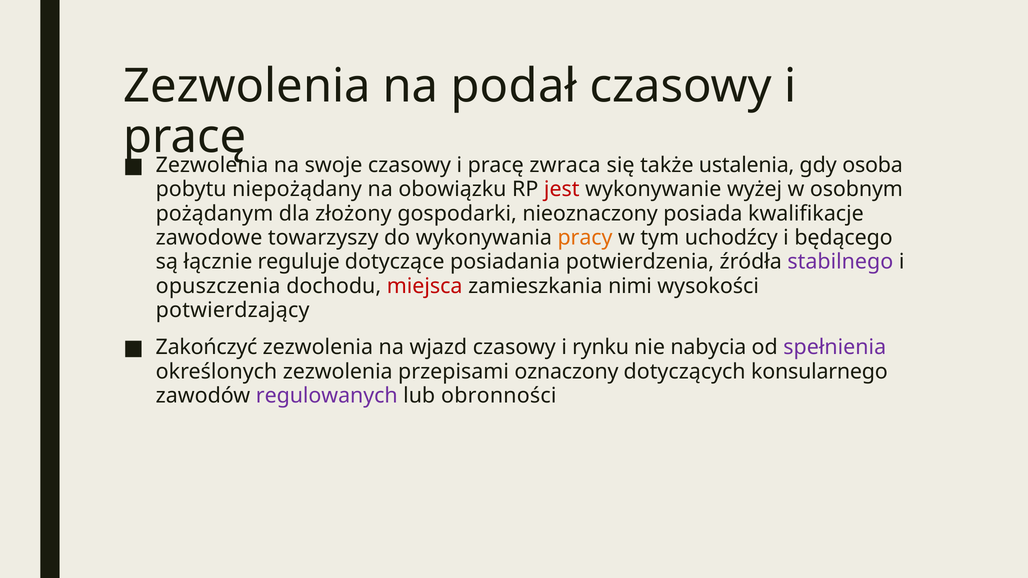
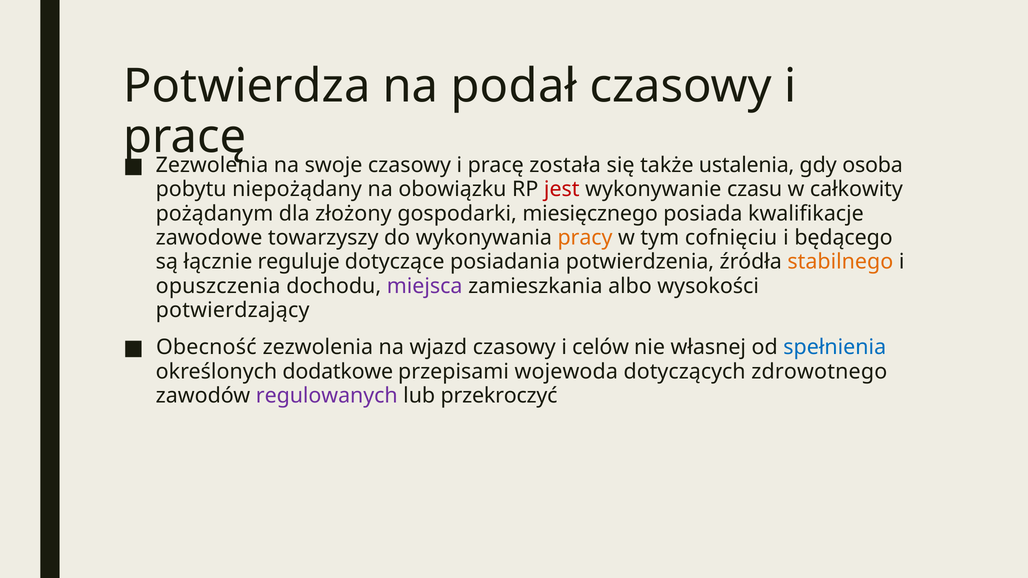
Zezwolenia at (247, 86): Zezwolenia -> Potwierdza
zwraca: zwraca -> została
wyżej: wyżej -> czasu
osobnym: osobnym -> całkowity
nieoznaczony: nieoznaczony -> miesięcznego
uchodźcy: uchodźcy -> cofnięciu
stabilnego colour: purple -> orange
miejsca colour: red -> purple
nimi: nimi -> albo
Zakończyć: Zakończyć -> Obecność
rynku: rynku -> celów
nabycia: nabycia -> własnej
spełnienia colour: purple -> blue
określonych zezwolenia: zezwolenia -> dodatkowe
oznaczony: oznaczony -> wojewoda
konsularnego: konsularnego -> zdrowotnego
obronności: obronności -> przekroczyć
